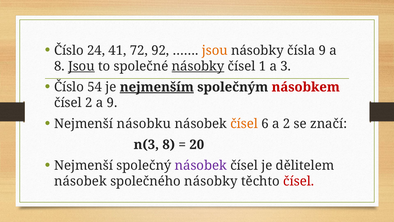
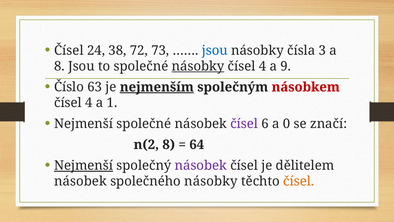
Číslo at (69, 50): Číslo -> Čísel
41: 41 -> 38
92: 92 -> 73
jsou at (215, 50) colour: orange -> blue
čísla 9: 9 -> 3
Jsou at (81, 66) underline: present -> none
1 at (262, 66): 1 -> 4
3: 3 -> 9
54: 54 -> 63
2 at (89, 103): 2 -> 4
a 9: 9 -> 1
Nejmenší násobku: násobku -> společné
čísel at (244, 124) colour: orange -> purple
a 2: 2 -> 0
n(3: n(3 -> n(2
20: 20 -> 64
Nejmenší at (84, 165) underline: none -> present
čísel at (299, 181) colour: red -> orange
